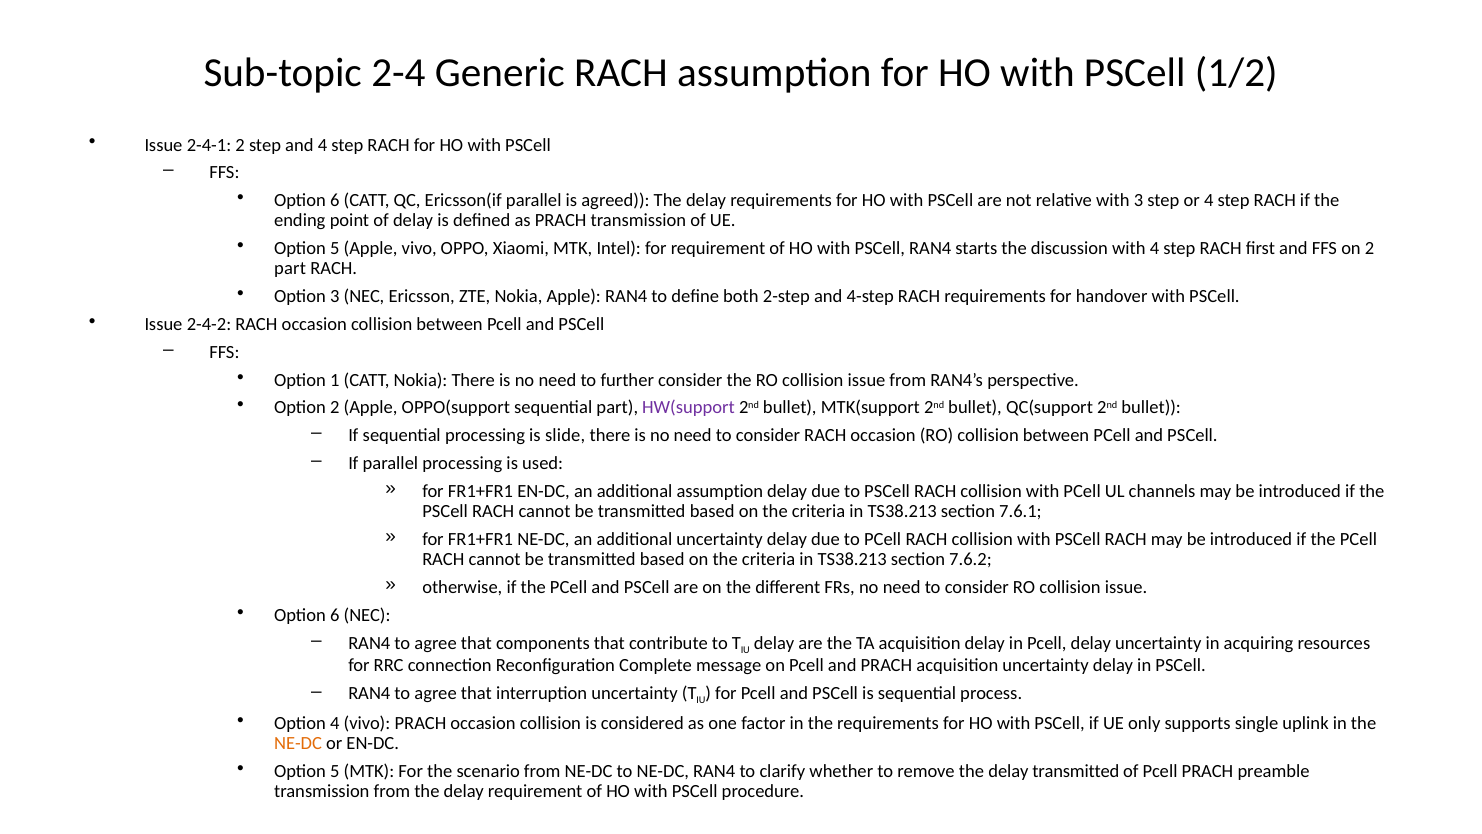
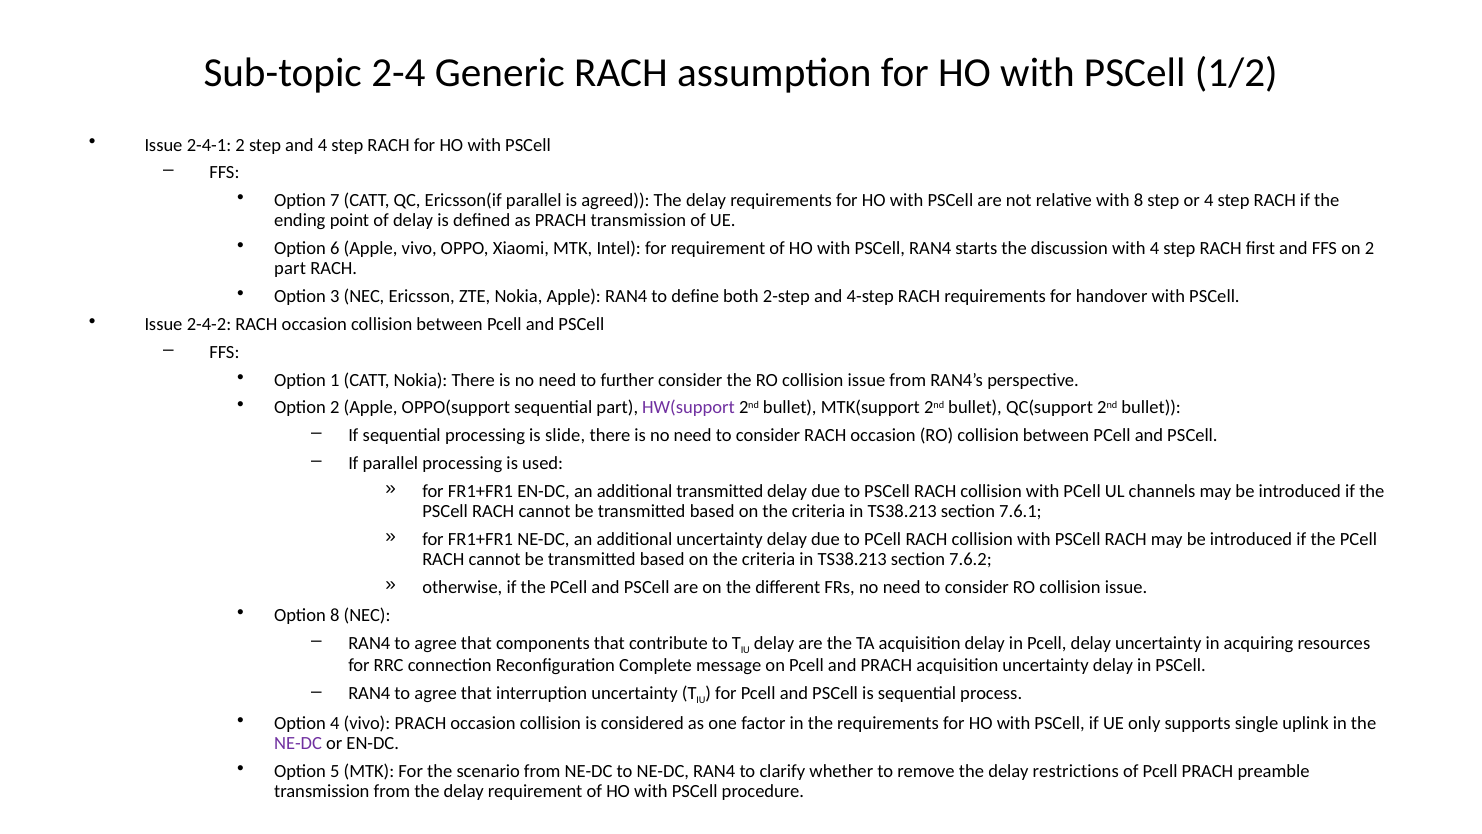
6 at (335, 201): 6 -> 7
with 3: 3 -> 8
5 at (335, 248): 5 -> 6
additional assumption: assumption -> transmitted
6 at (335, 615): 6 -> 8
NE-DC at (298, 743) colour: orange -> purple
delay transmitted: transmitted -> restrictions
